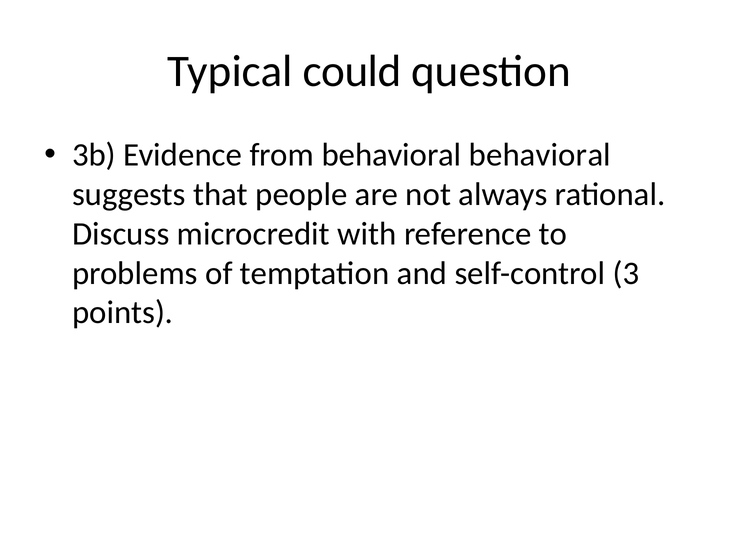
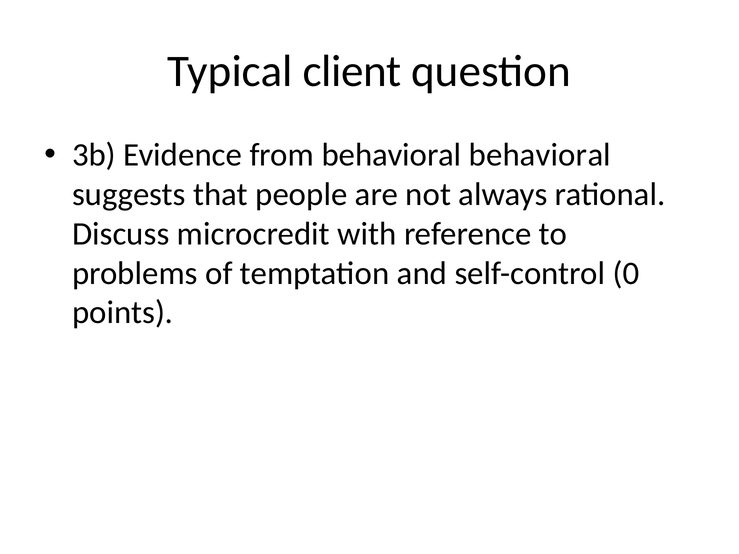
could: could -> client
3: 3 -> 0
